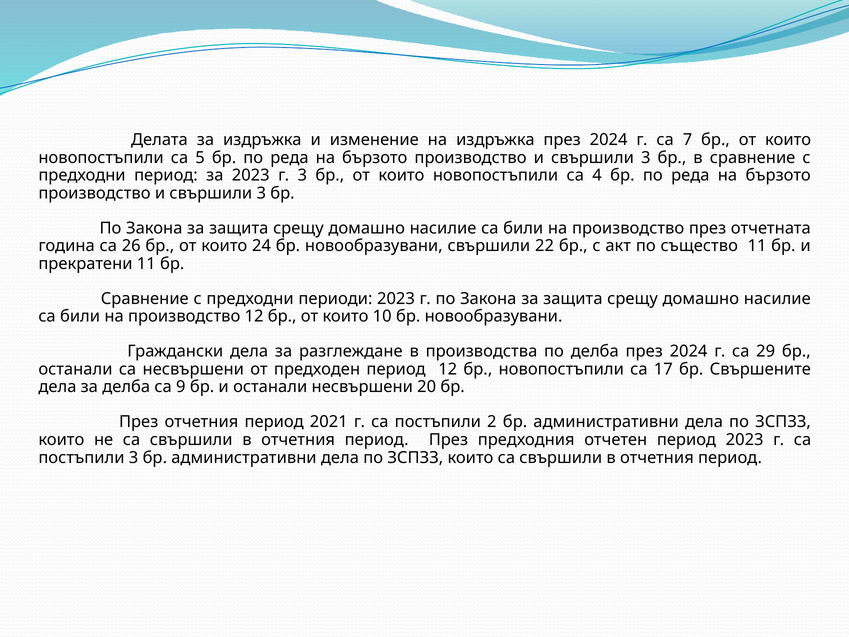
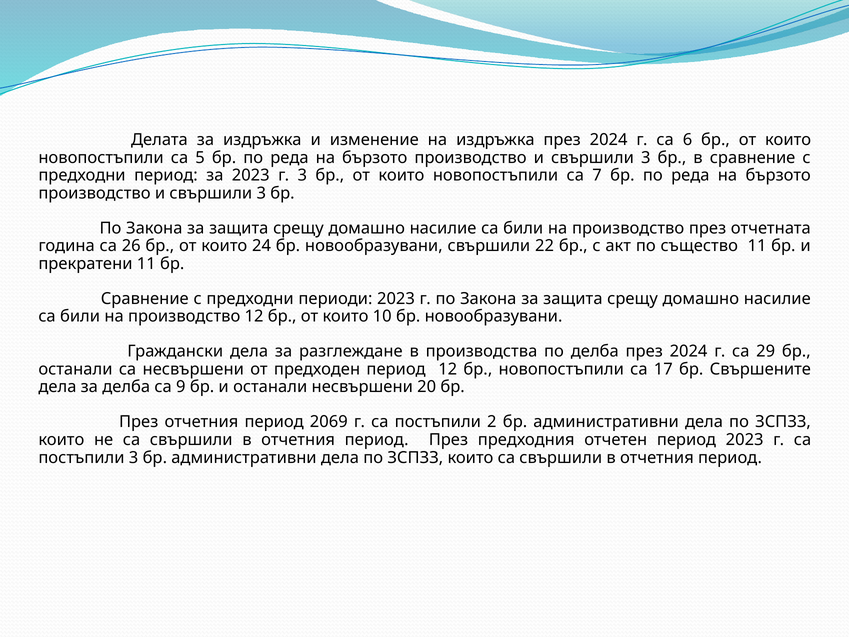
7: 7 -> 6
4: 4 -> 7
2021: 2021 -> 2069
